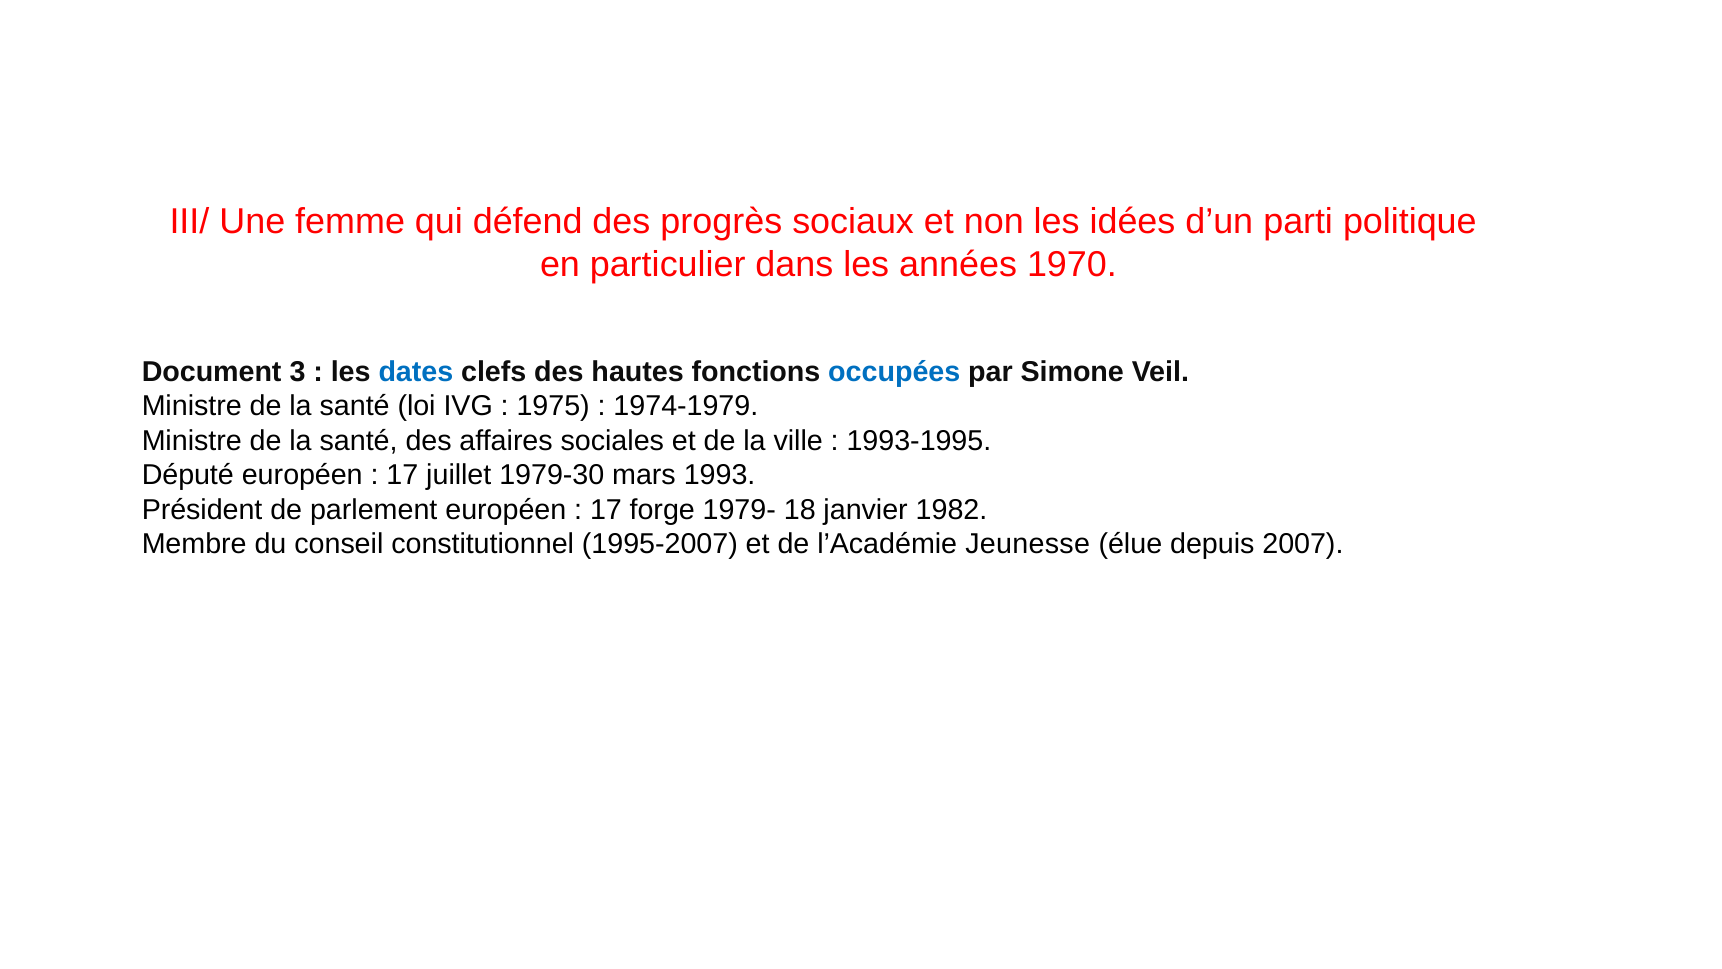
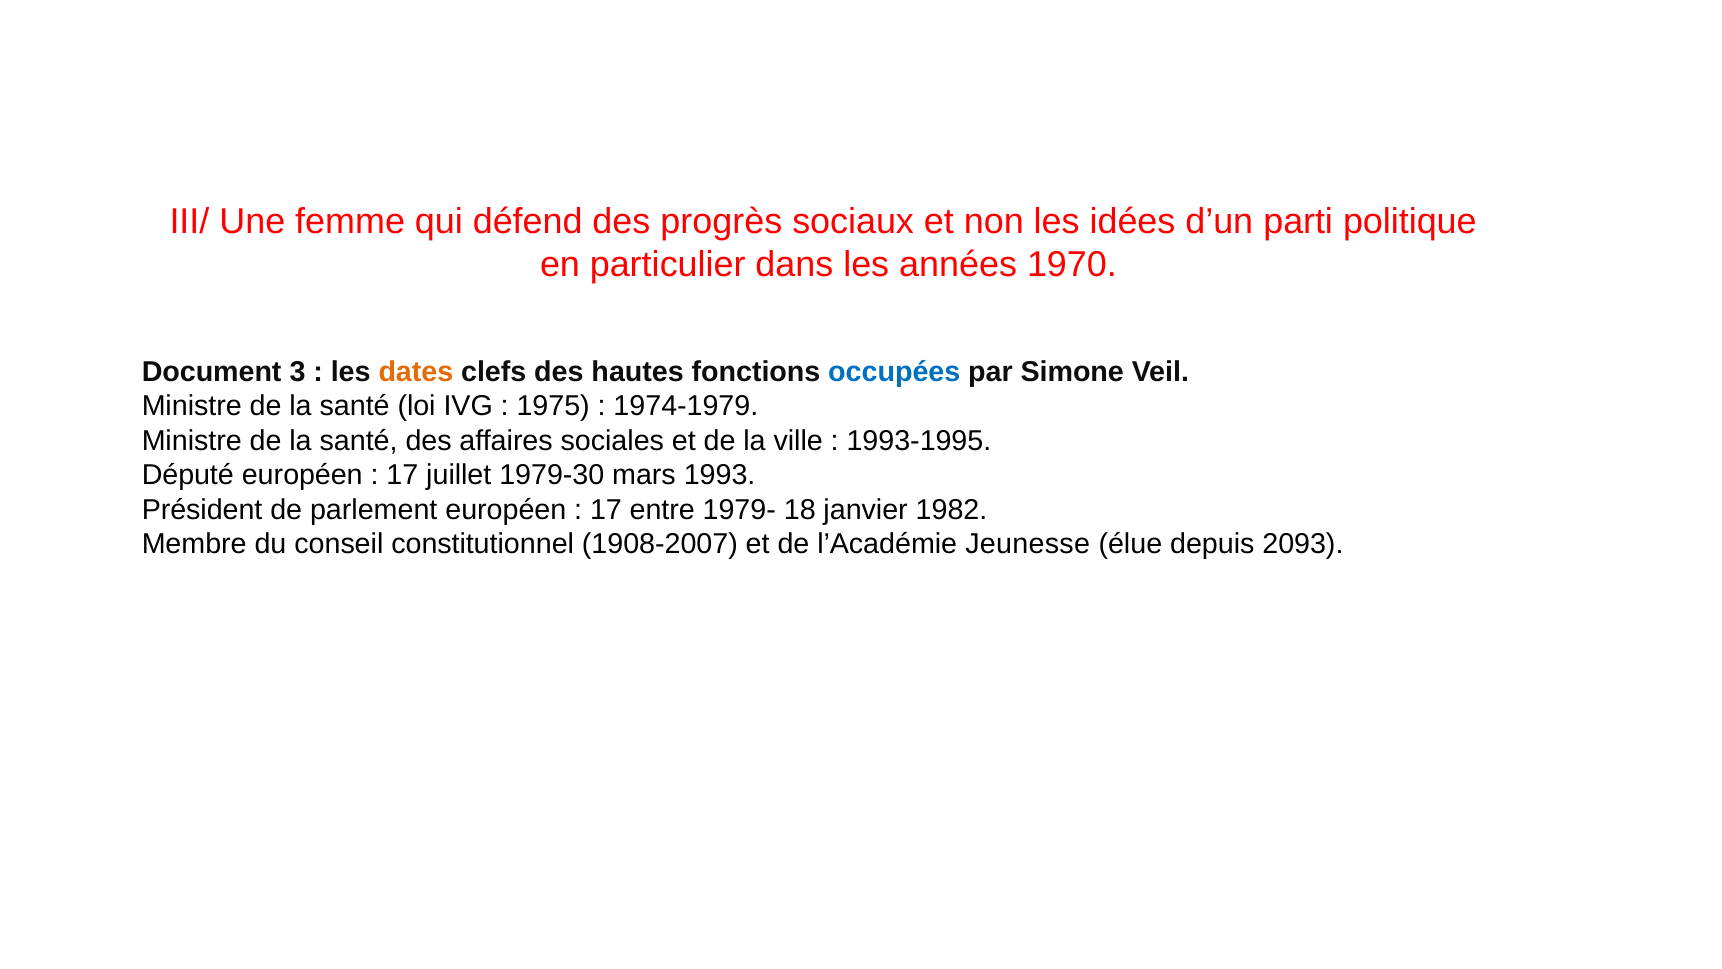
dates colour: blue -> orange
forge: forge -> entre
1995-2007: 1995-2007 -> 1908-2007
2007: 2007 -> 2093
